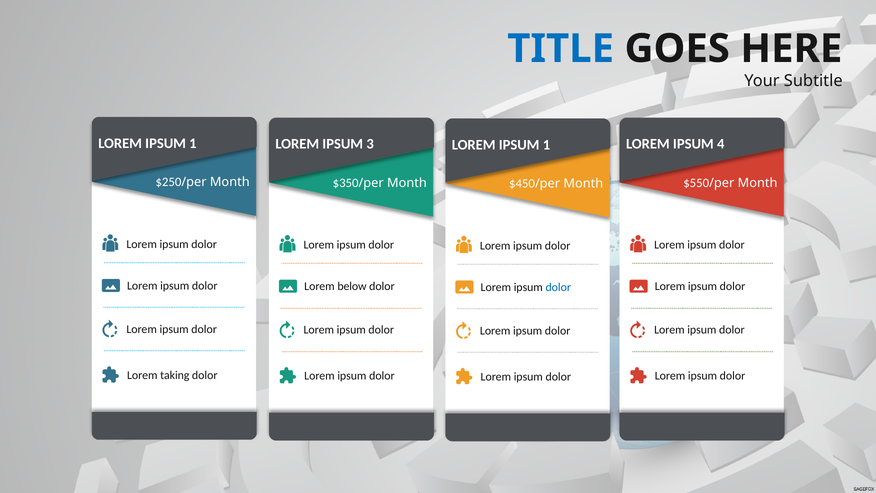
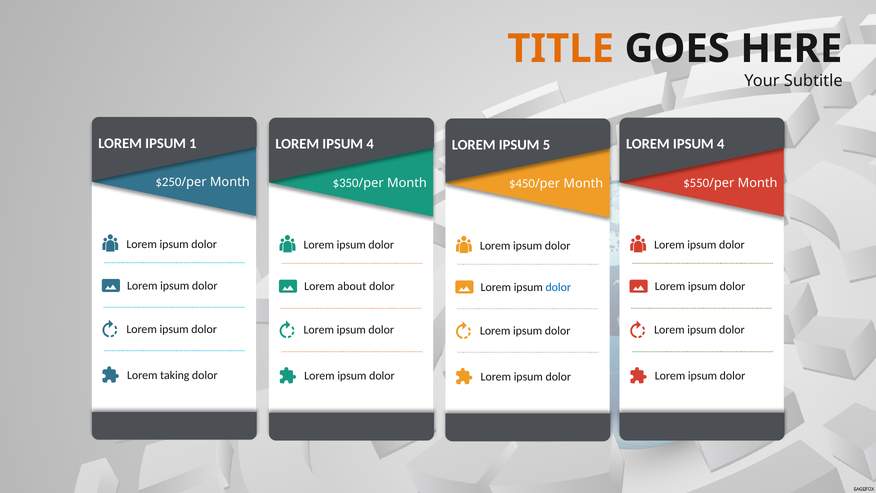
TITLE colour: blue -> orange
3 at (370, 144): 3 -> 4
1 at (546, 145): 1 -> 5
below: below -> about
